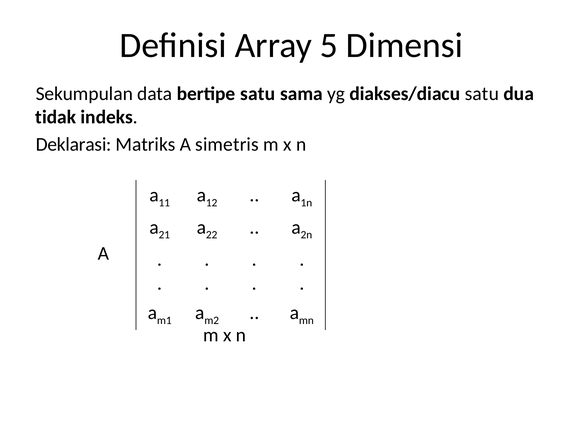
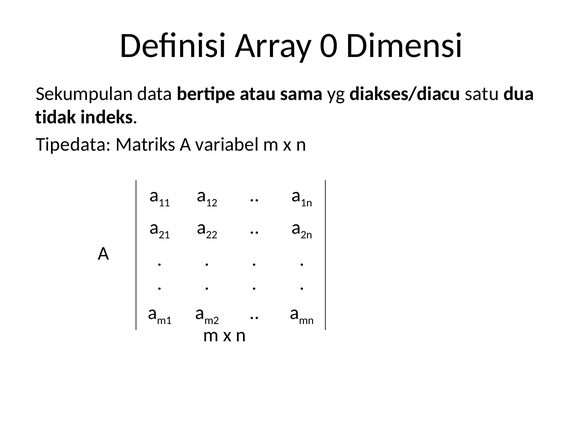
5: 5 -> 0
bertipe satu: satu -> atau
Deklarasi: Deklarasi -> Tipedata
simetris: simetris -> variabel
